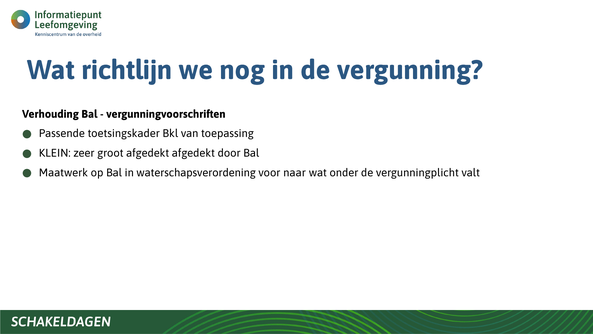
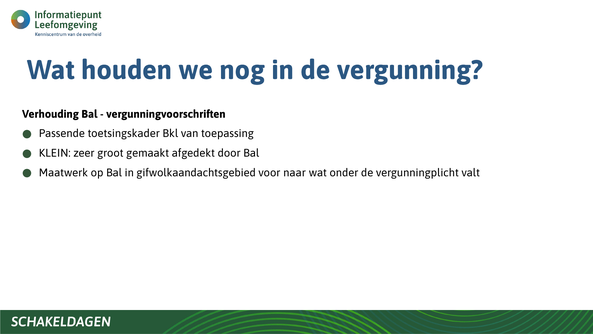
richtlijn: richtlijn -> houden
groot afgedekt: afgedekt -> gemaakt
waterschapsverordening: waterschapsverordening -> gifwolkaandachtsgebied
